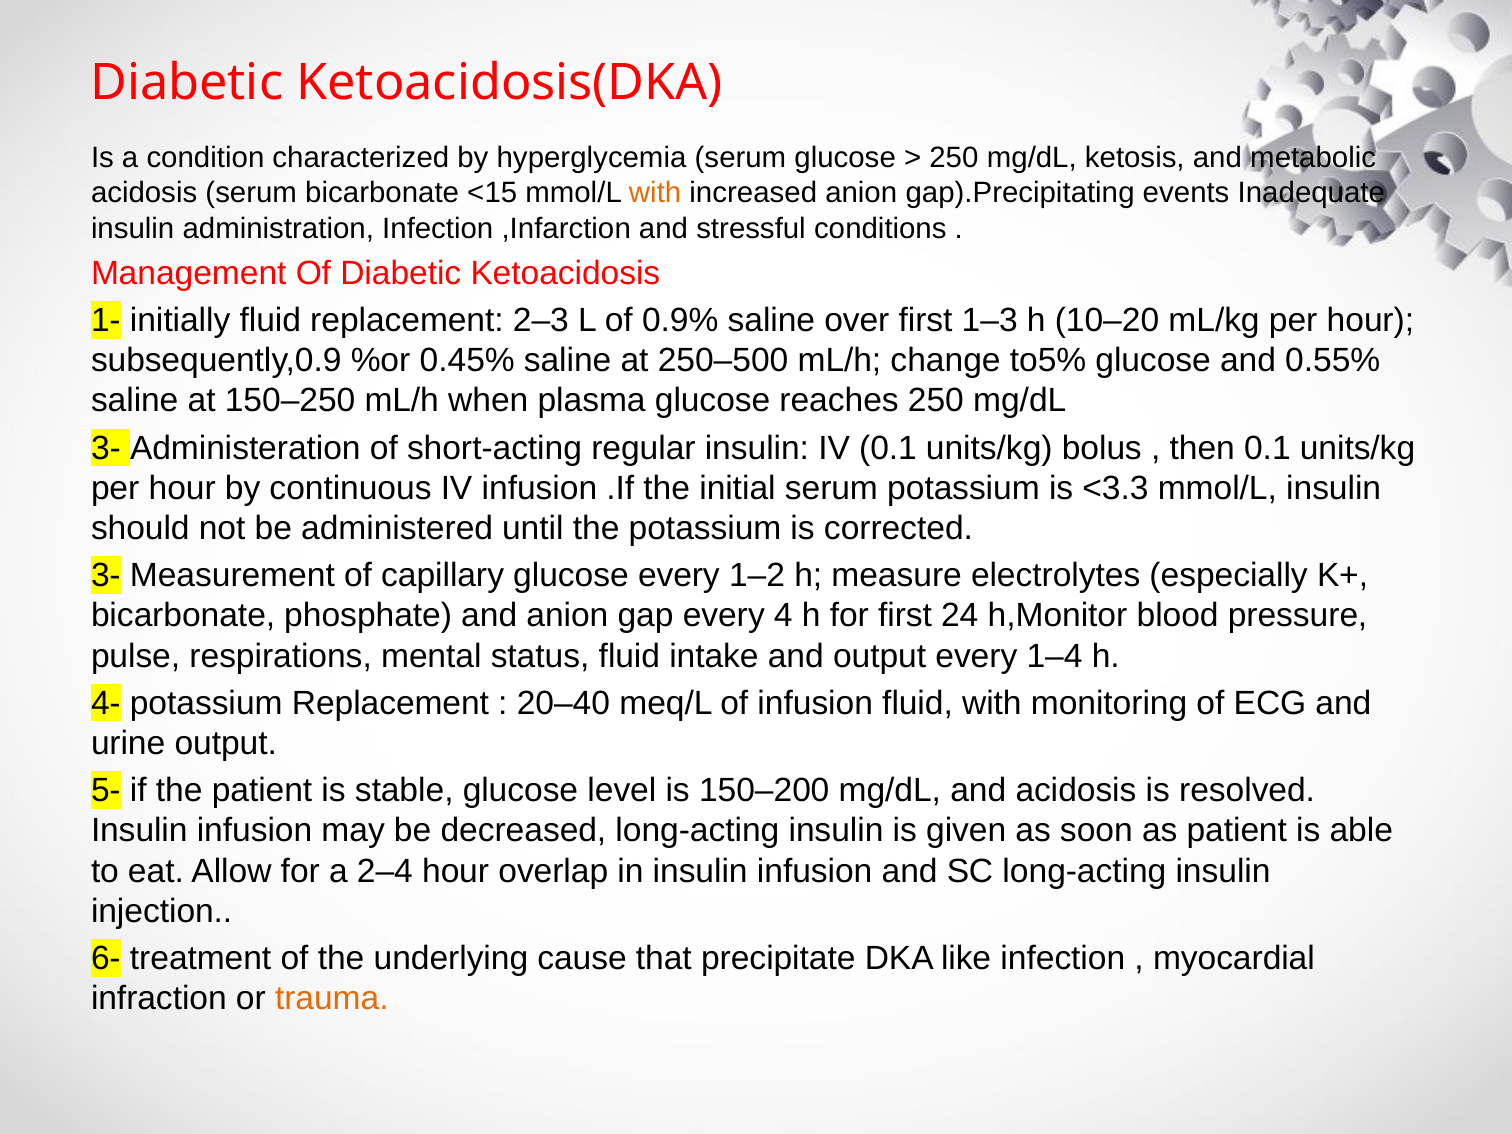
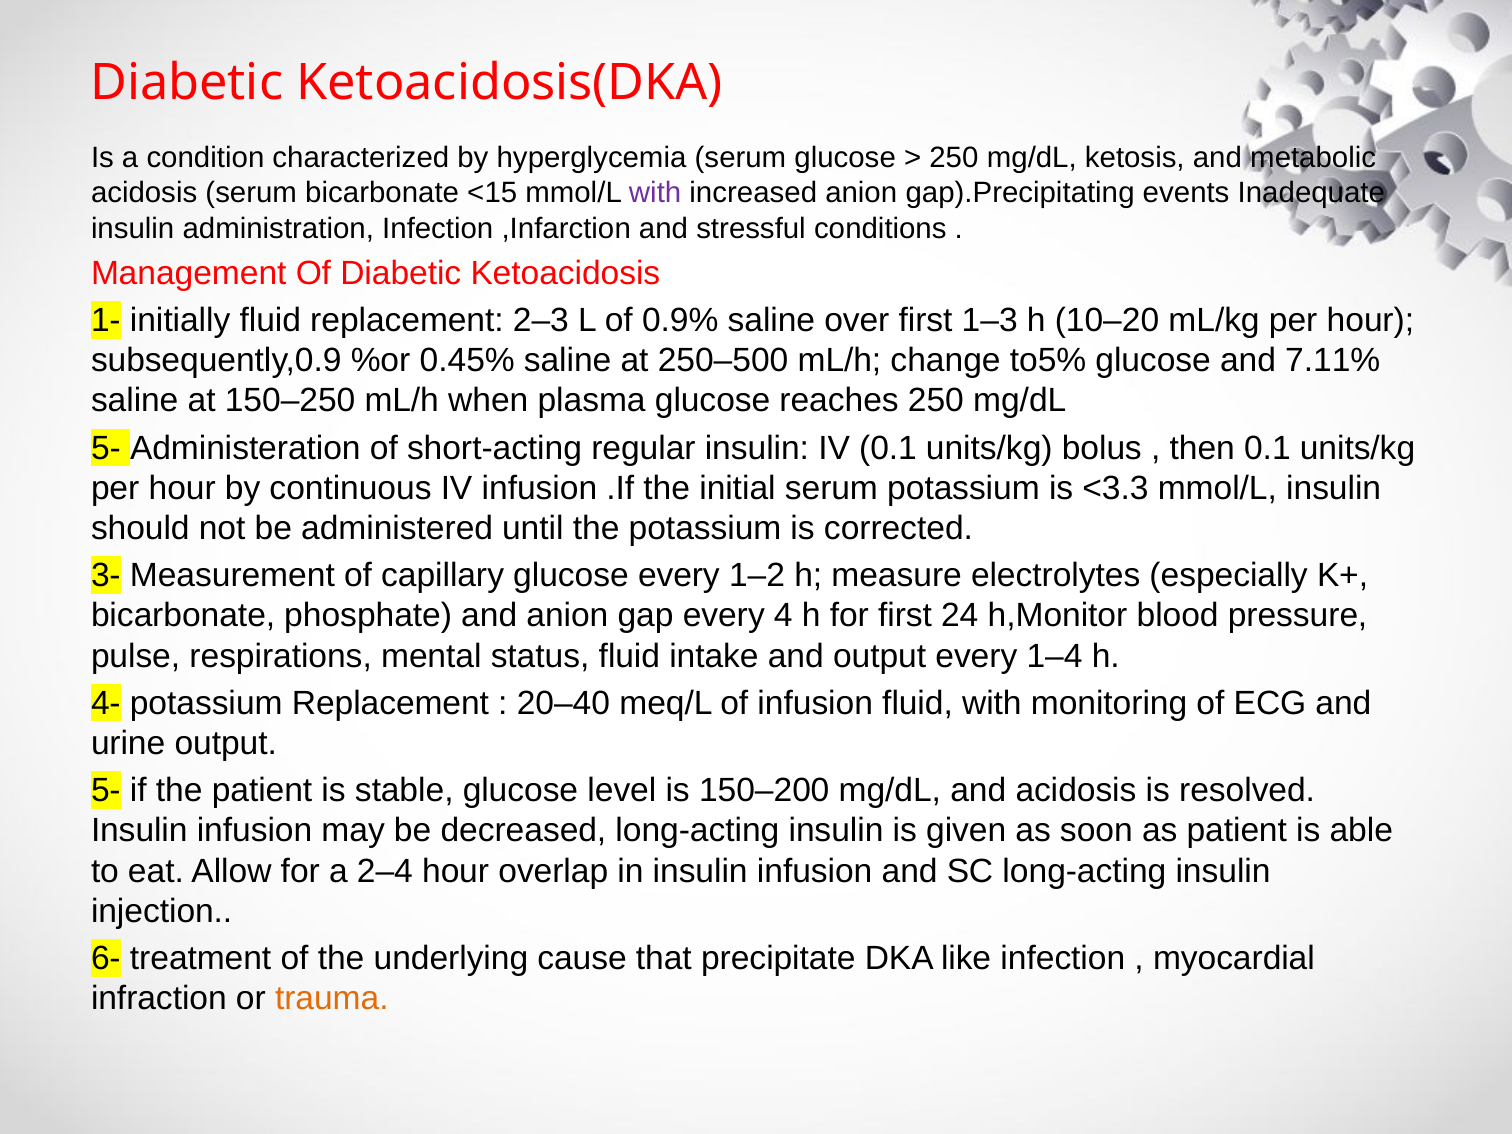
with at (655, 193) colour: orange -> purple
0.55%: 0.55% -> 7.11%
3- at (106, 448): 3- -> 5-
